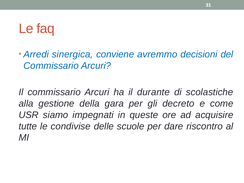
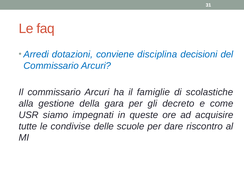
sinergica: sinergica -> dotazioni
avremmo: avremmo -> disciplina
durante: durante -> famiglie
